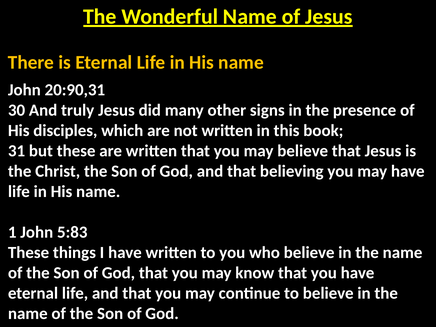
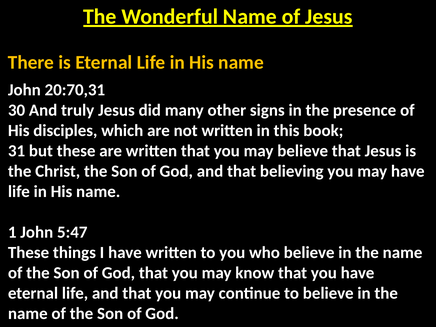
20:90,31: 20:90,31 -> 20:70,31
5:83: 5:83 -> 5:47
